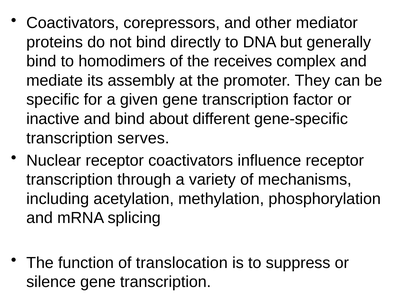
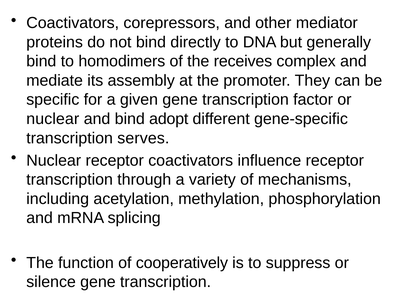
inactive at (53, 119): inactive -> nuclear
about: about -> adopt
translocation: translocation -> cooperatively
